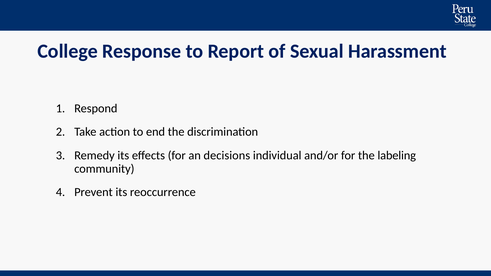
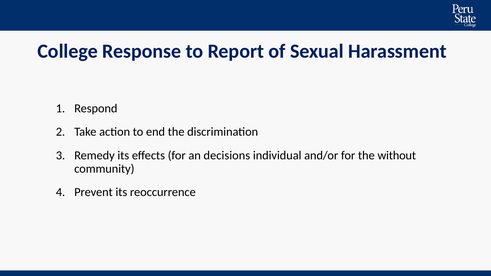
labeling: labeling -> without
